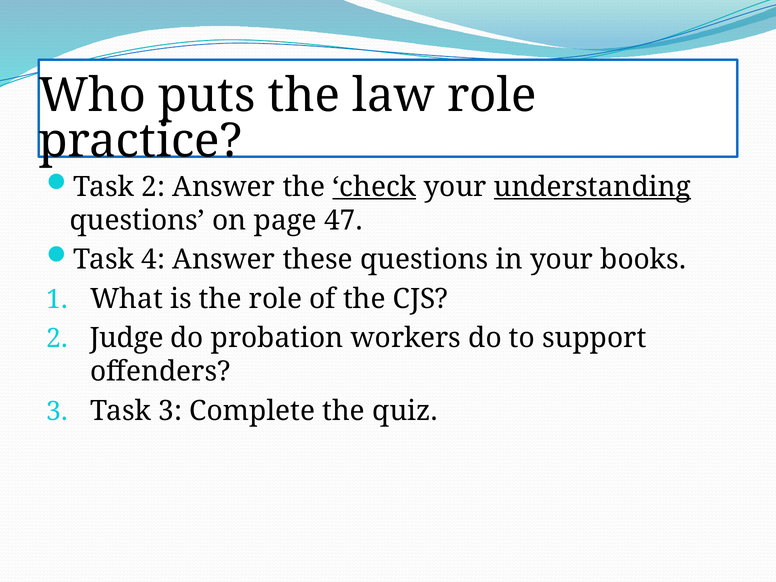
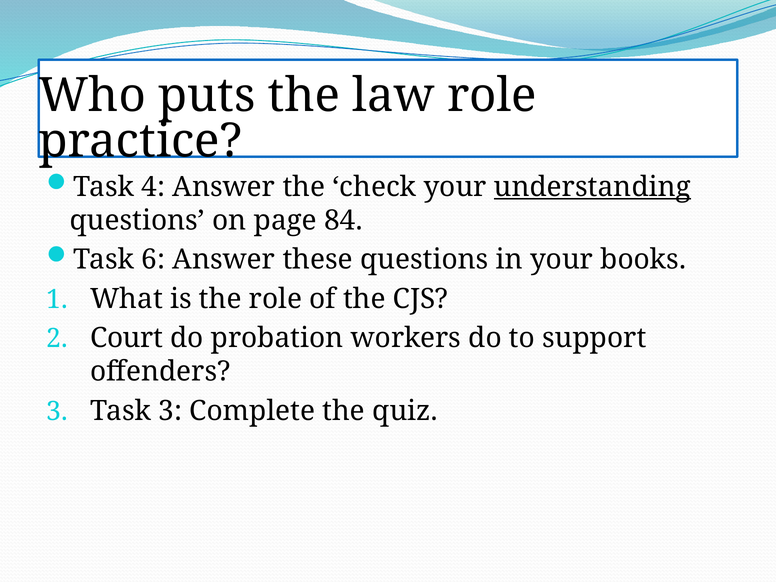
Task 2: 2 -> 4
check underline: present -> none
47: 47 -> 84
4: 4 -> 6
Judge: Judge -> Court
